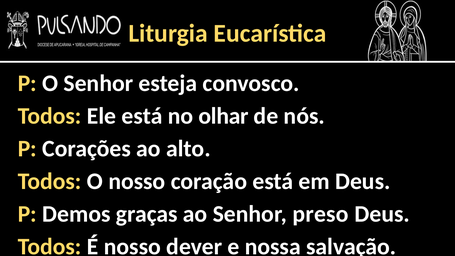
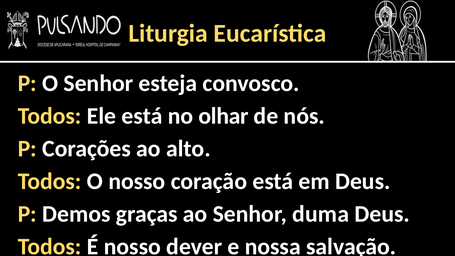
preso: preso -> duma
